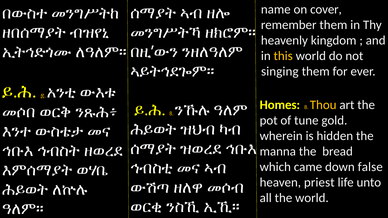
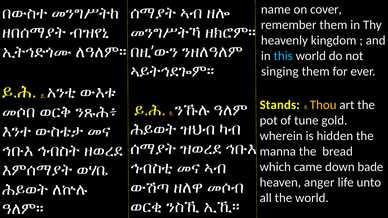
this colour: yellow -> light blue
Homes: Homes -> Stands
false: false -> bade
priest: priest -> anger
